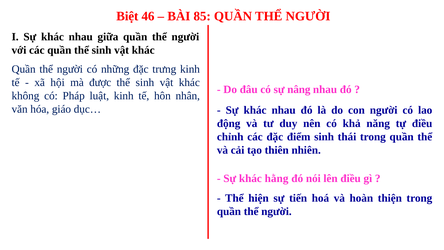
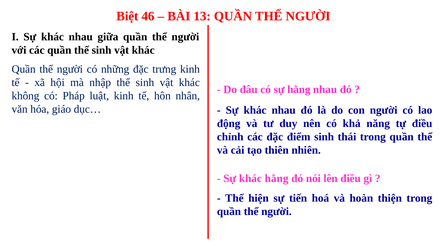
85: 85 -> 13
được: được -> nhập
sự nâng: nâng -> hằng
